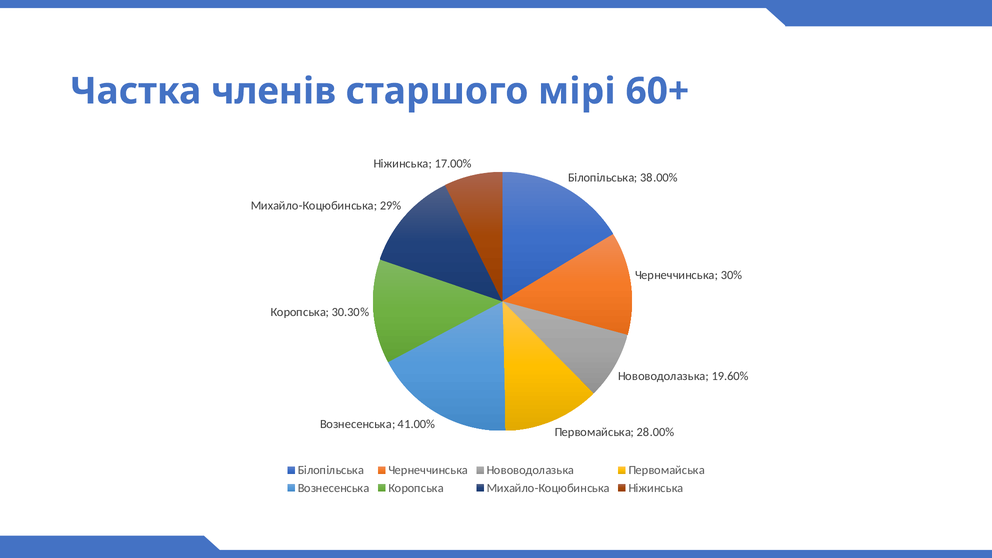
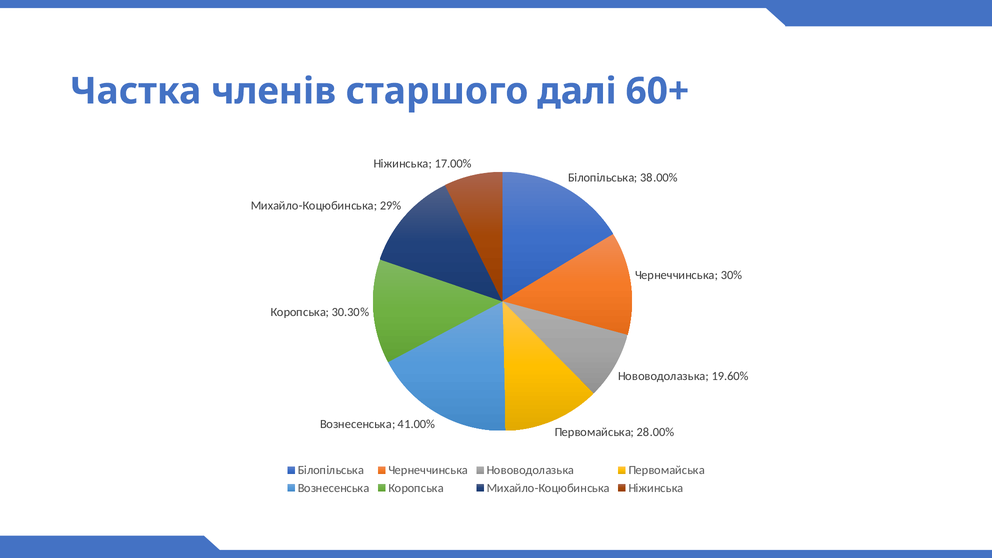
мірі: мірі -> далі
